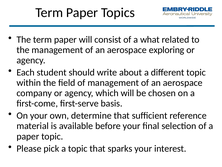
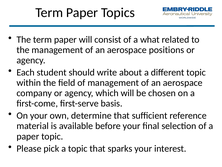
exploring: exploring -> positions
